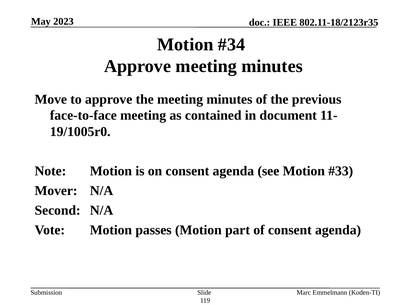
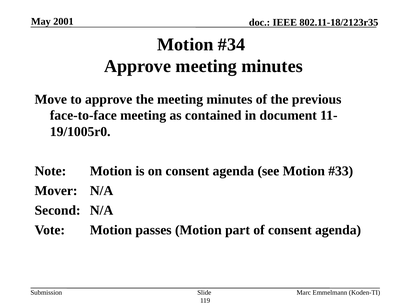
2023: 2023 -> 2001
